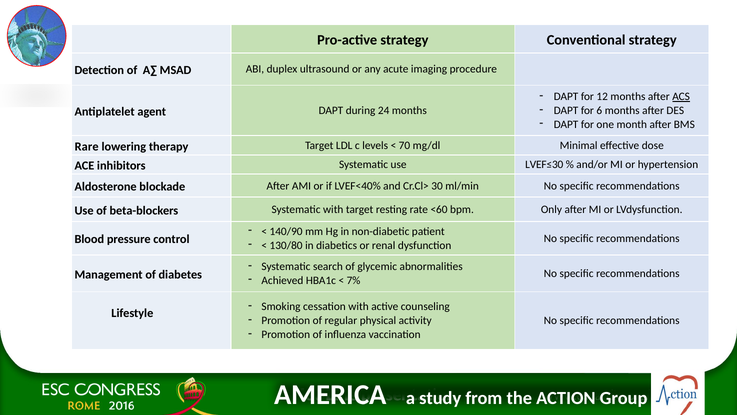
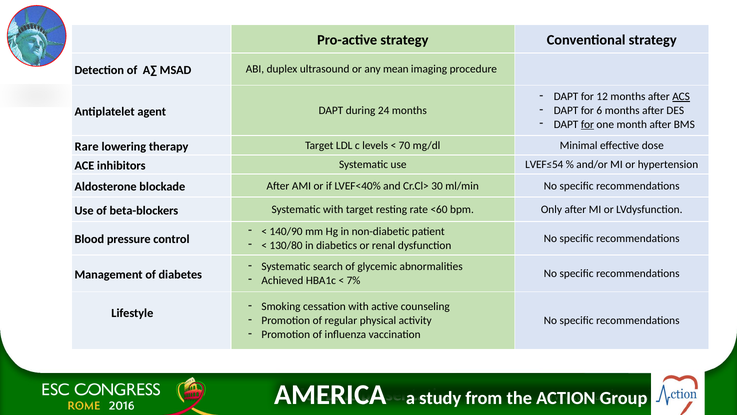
acute: acute -> mean
for at (587, 124) underline: none -> present
LVEF≤30: LVEF≤30 -> LVEF≤54
